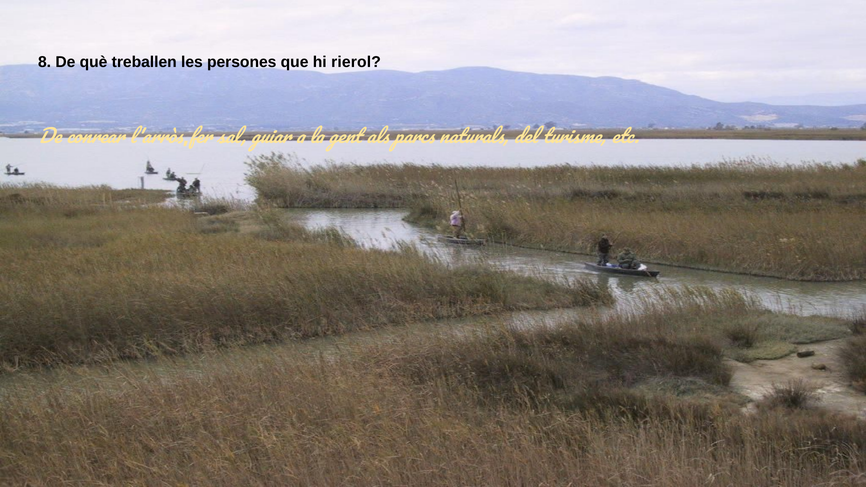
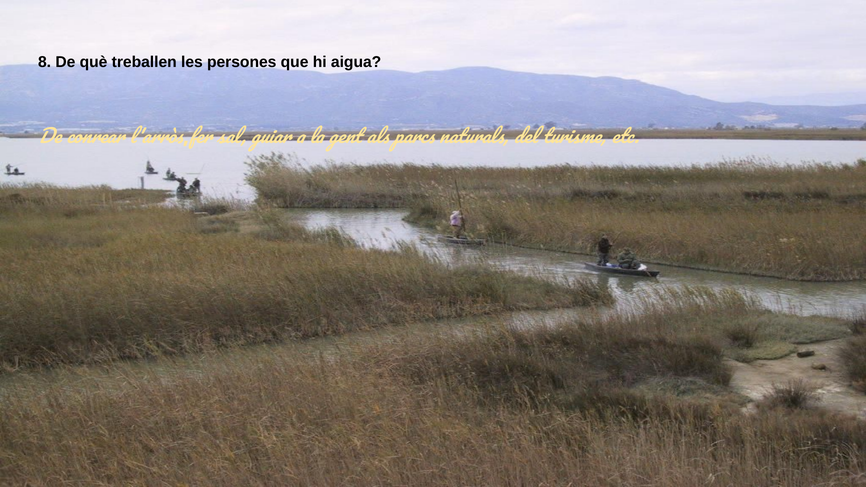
rierol: rierol -> aigua
